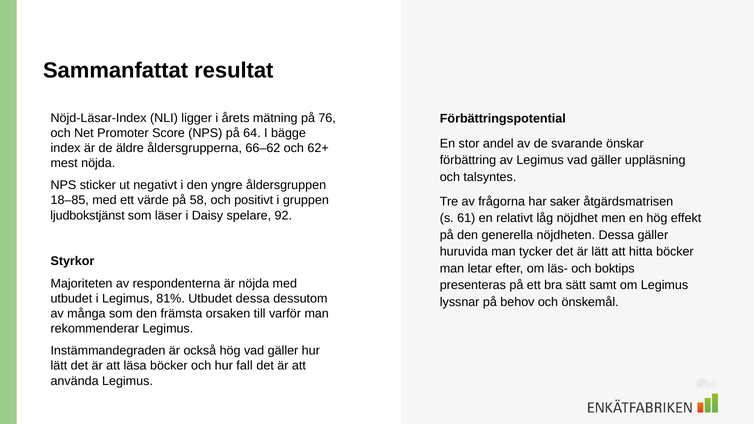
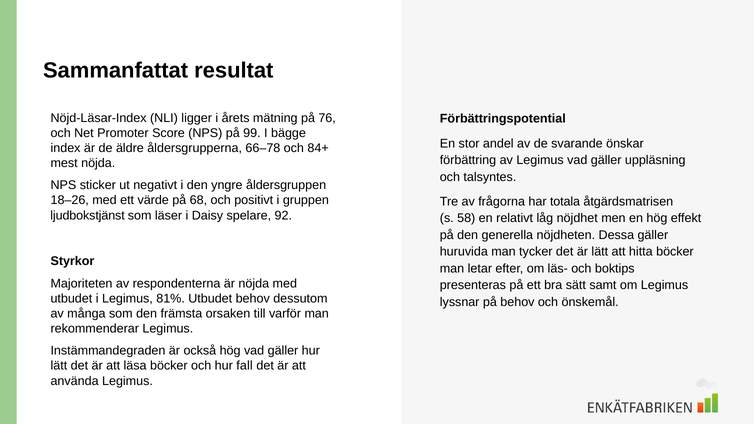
64: 64 -> 99
66–62: 66–62 -> 66–78
62+: 62+ -> 84+
18–85: 18–85 -> 18–26
58: 58 -> 68
saker: saker -> totala
61: 61 -> 58
Utbudet dessa: dessa -> behov
